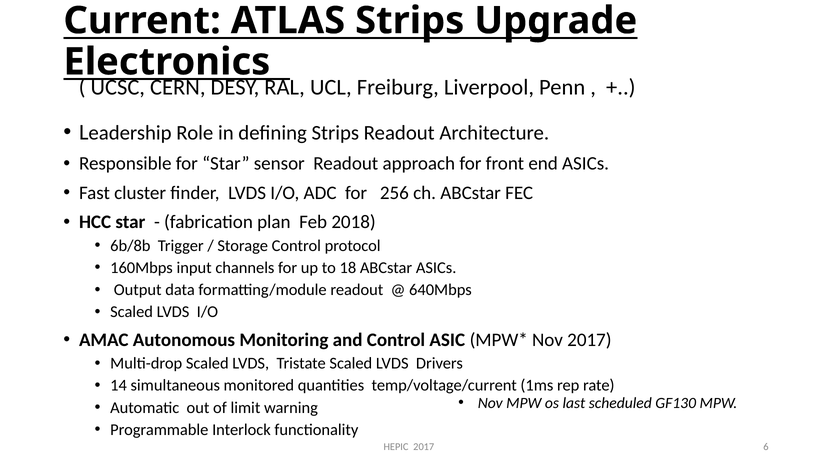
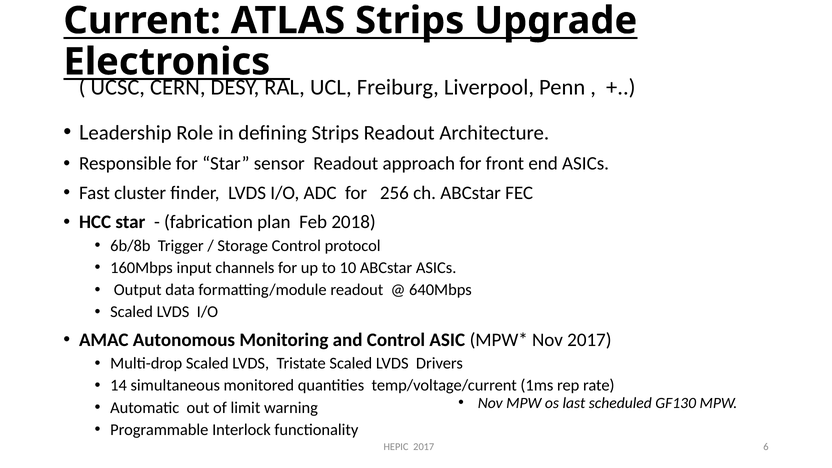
18: 18 -> 10
